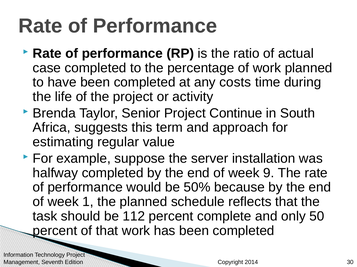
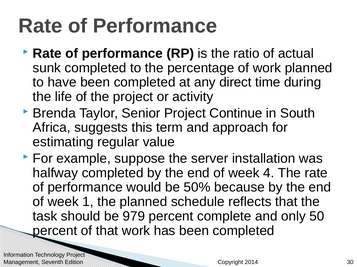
case: case -> sunk
costs: costs -> direct
9: 9 -> 4
112: 112 -> 979
